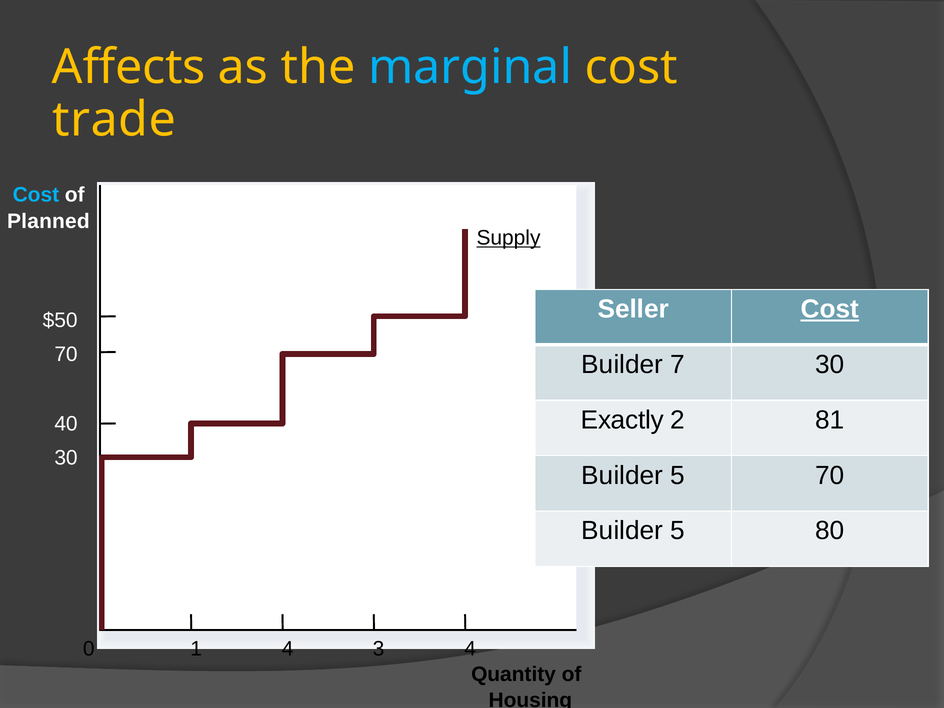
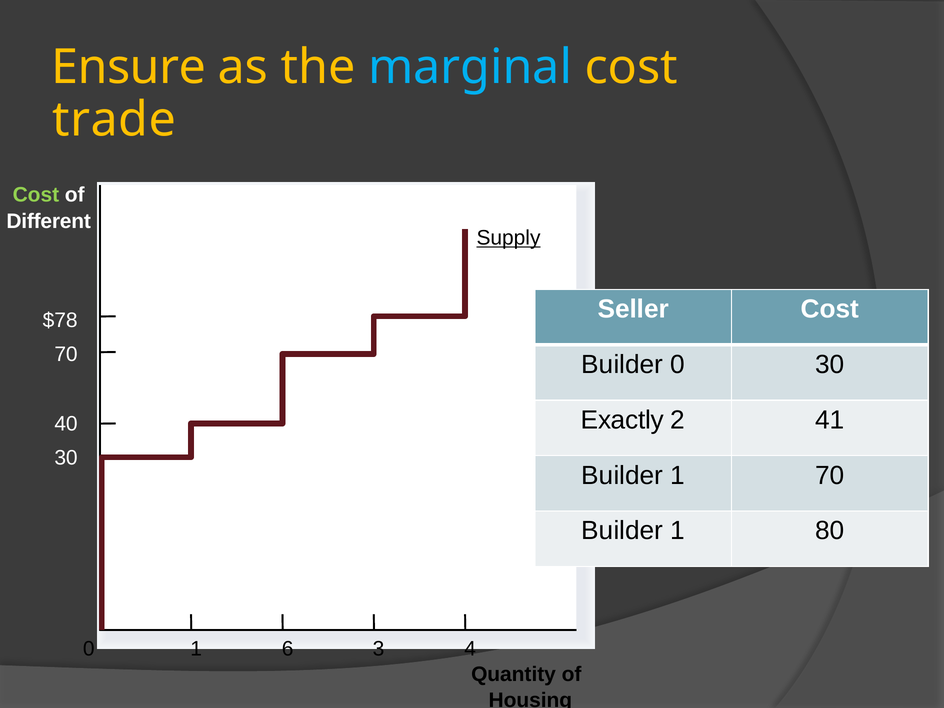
Affects: Affects -> Ensure
Cost at (36, 195) colour: light blue -> light green
Planned: Planned -> Different
Cost at (830, 309) underline: present -> none
$50: $50 -> $78
Builder 7: 7 -> 0
81: 81 -> 41
5 at (678, 475): 5 -> 1
5 at (678, 531): 5 -> 1
1 4: 4 -> 6
